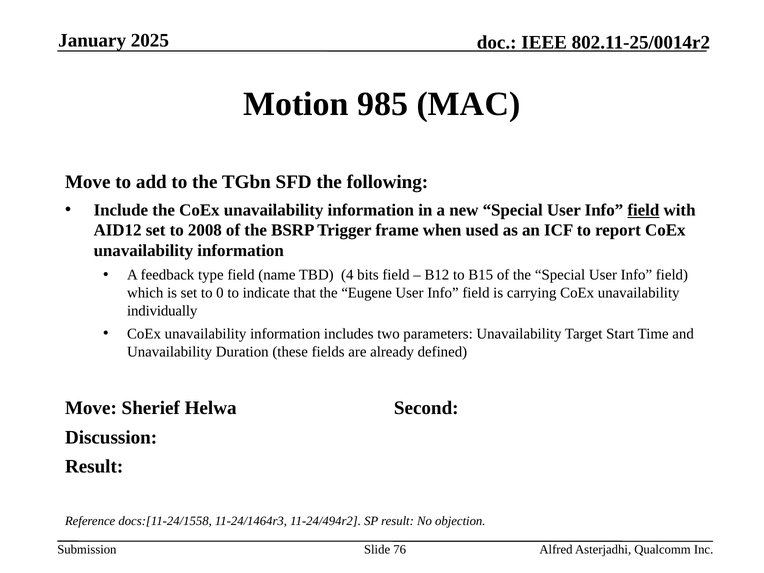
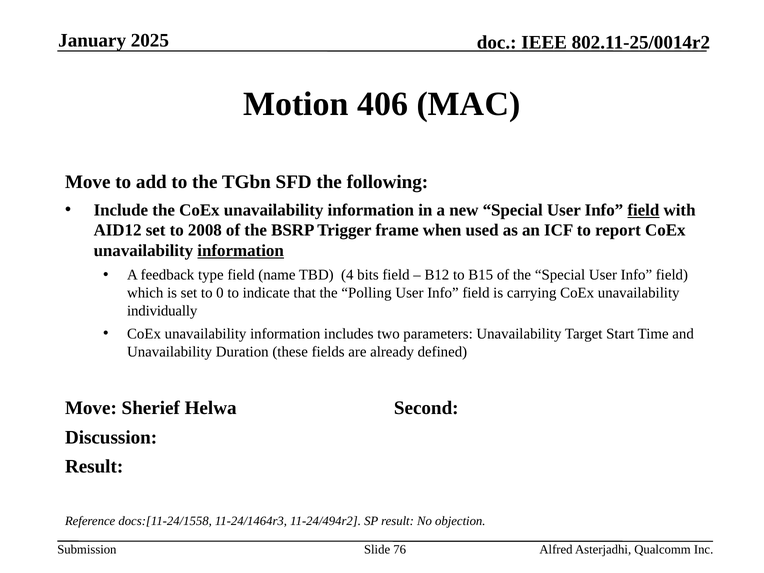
985: 985 -> 406
information at (241, 251) underline: none -> present
Eugene: Eugene -> Polling
